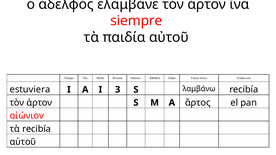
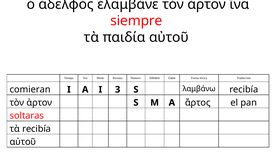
estuviera: estuviera -> comieran
αἰώνιον: αἰώνιον -> soltaras
